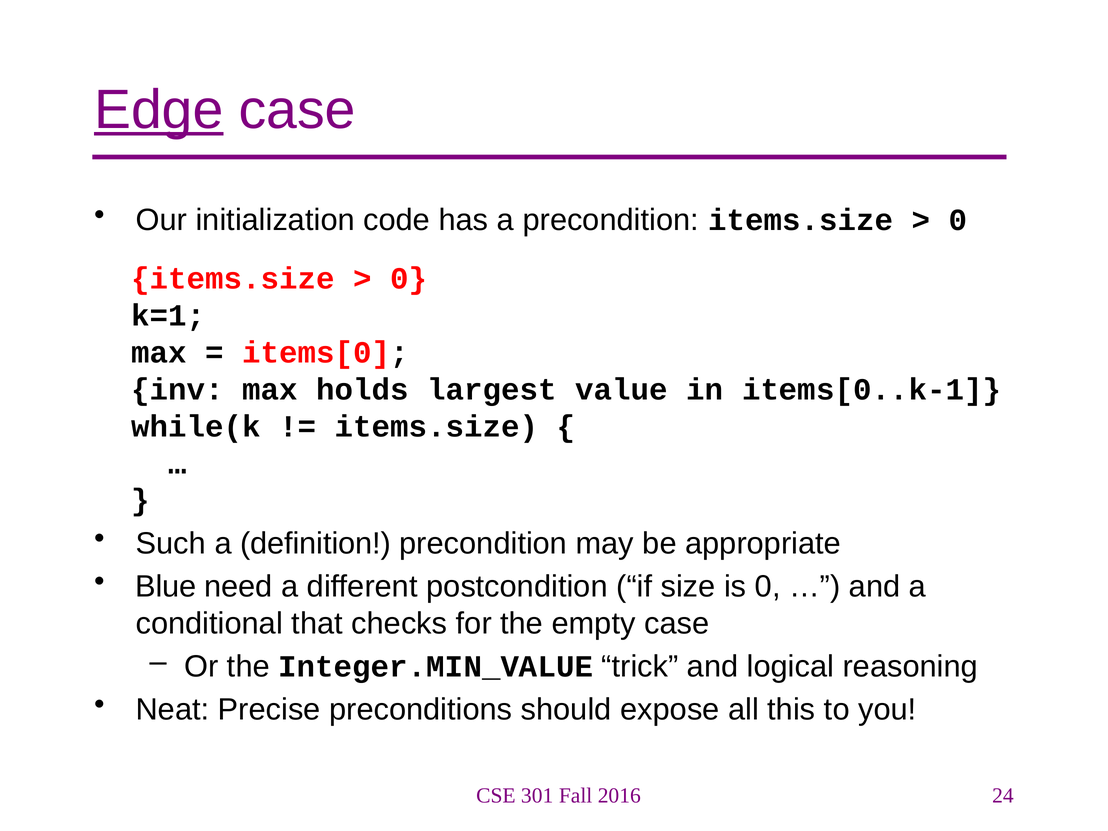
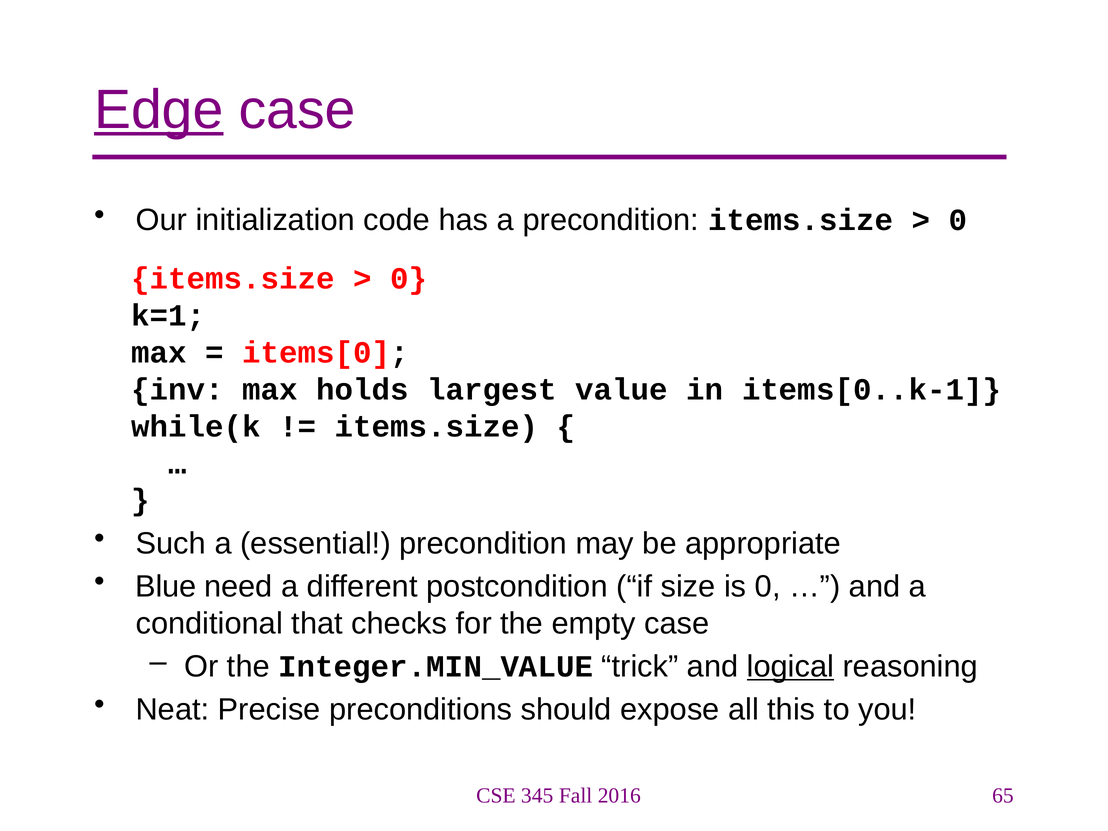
definition: definition -> essential
logical underline: none -> present
301: 301 -> 345
24: 24 -> 65
